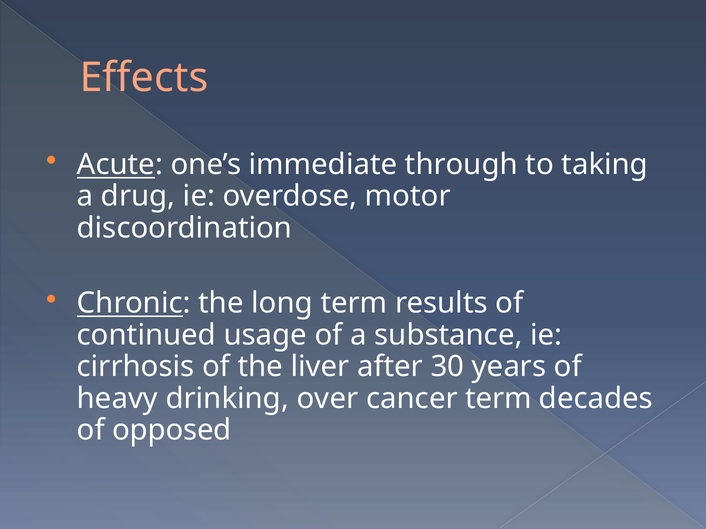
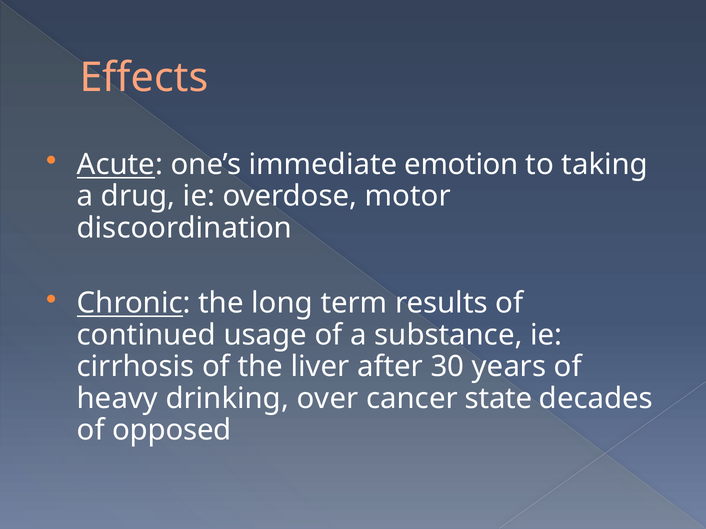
through: through -> emotion
cancer term: term -> state
